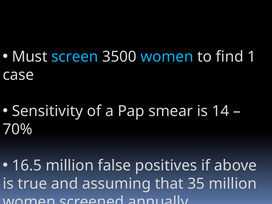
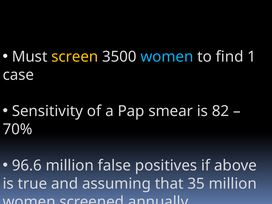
screen colour: light blue -> yellow
14: 14 -> 82
16.5: 16.5 -> 96.6
